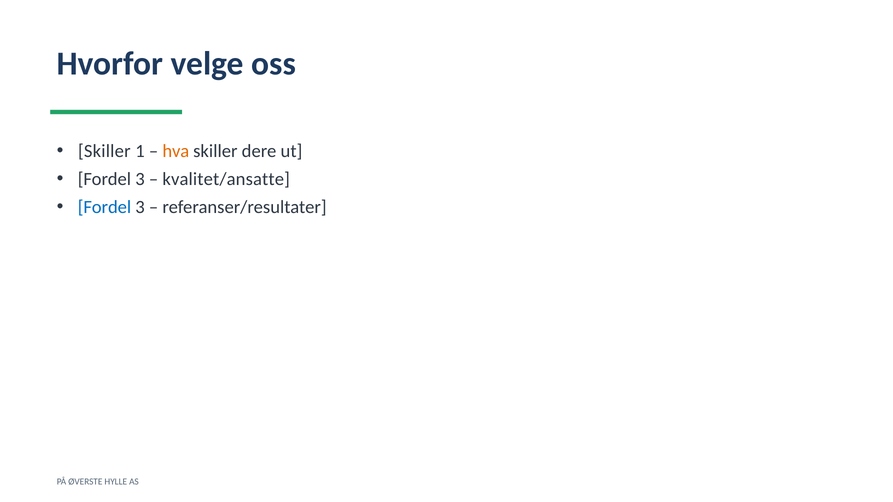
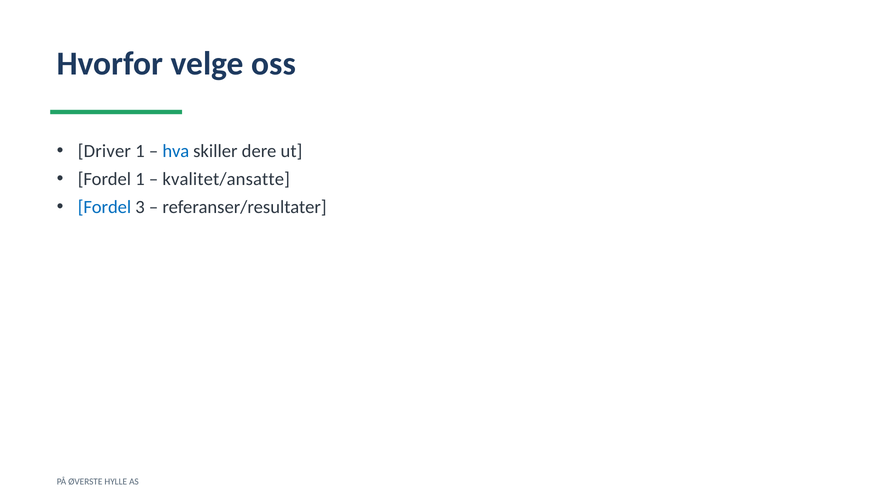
Skiller at (104, 151): Skiller -> Driver
hva colour: orange -> blue
3 at (140, 179): 3 -> 1
